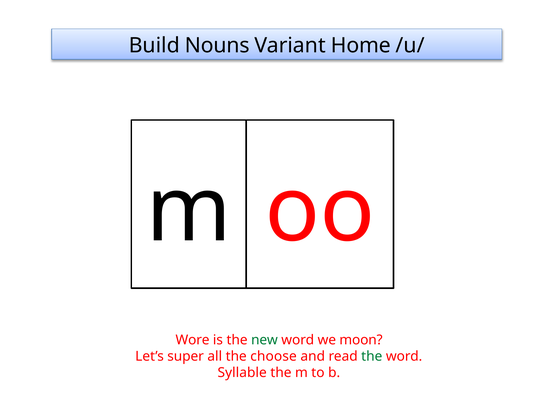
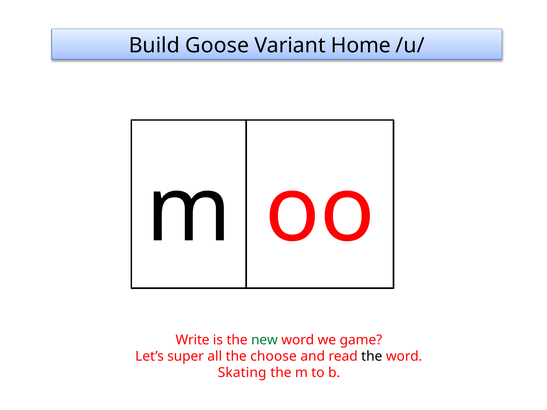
Nouns: Nouns -> Goose
Wore: Wore -> Write
moon: moon -> game
the at (372, 357) colour: green -> black
Syllable: Syllable -> Skating
